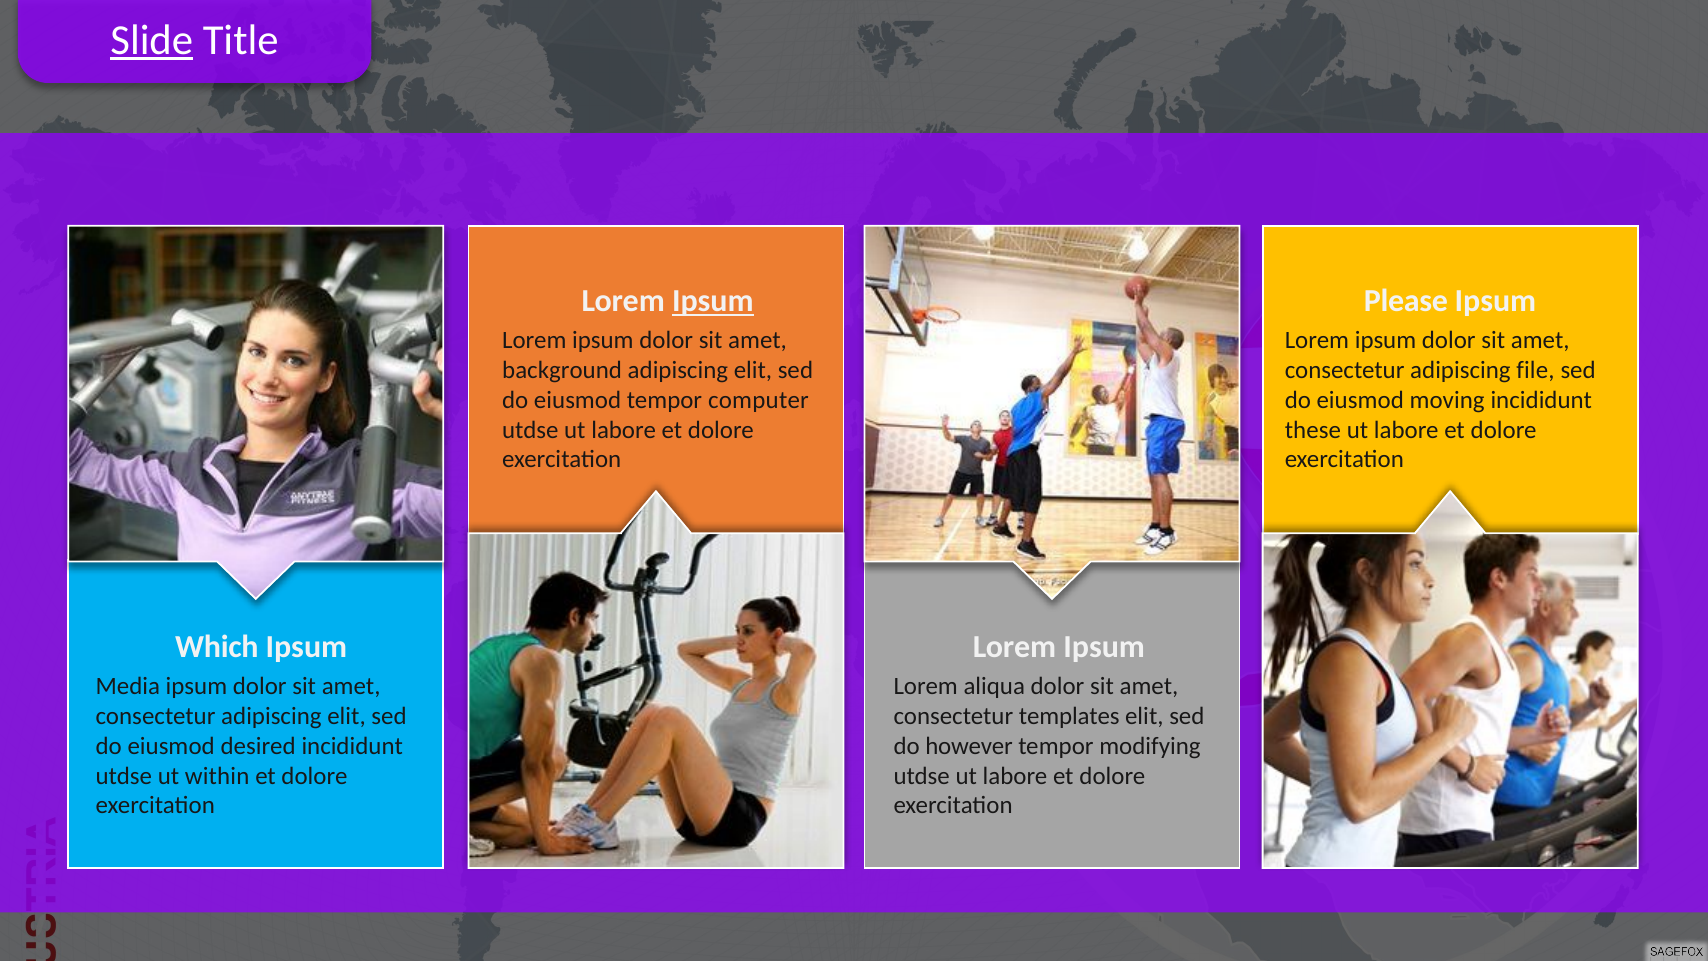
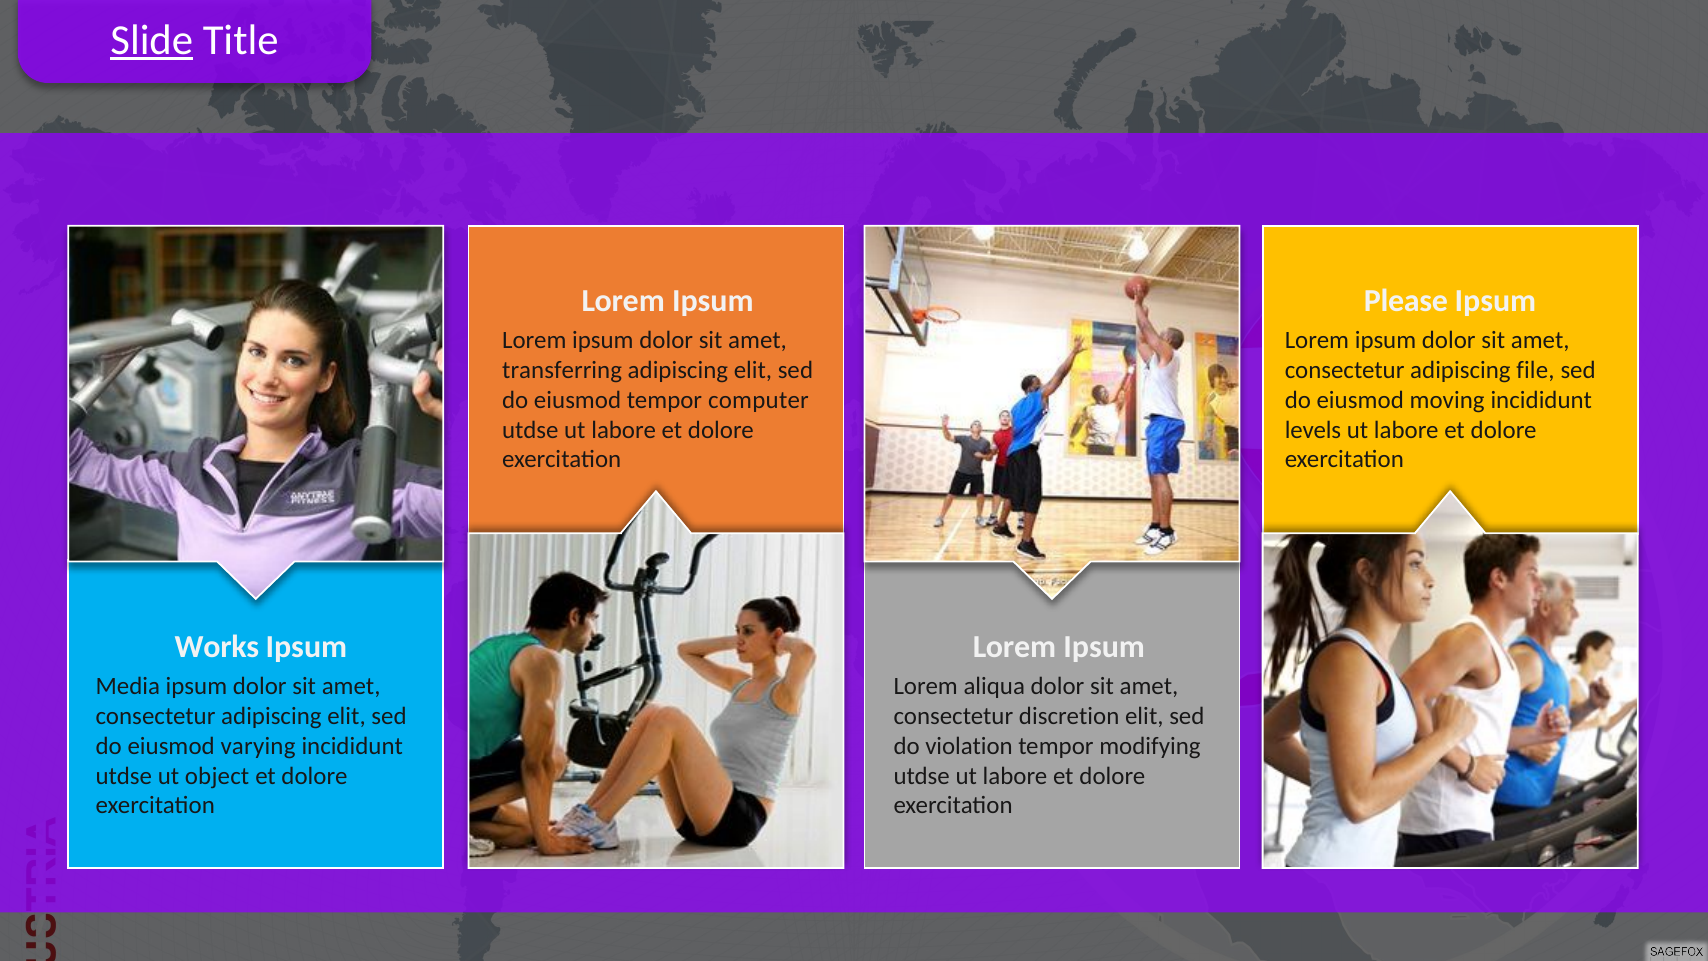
Ipsum at (713, 301) underline: present -> none
background: background -> transferring
these: these -> levels
Which: Which -> Works
templates: templates -> discretion
desired: desired -> varying
however: however -> violation
within: within -> object
